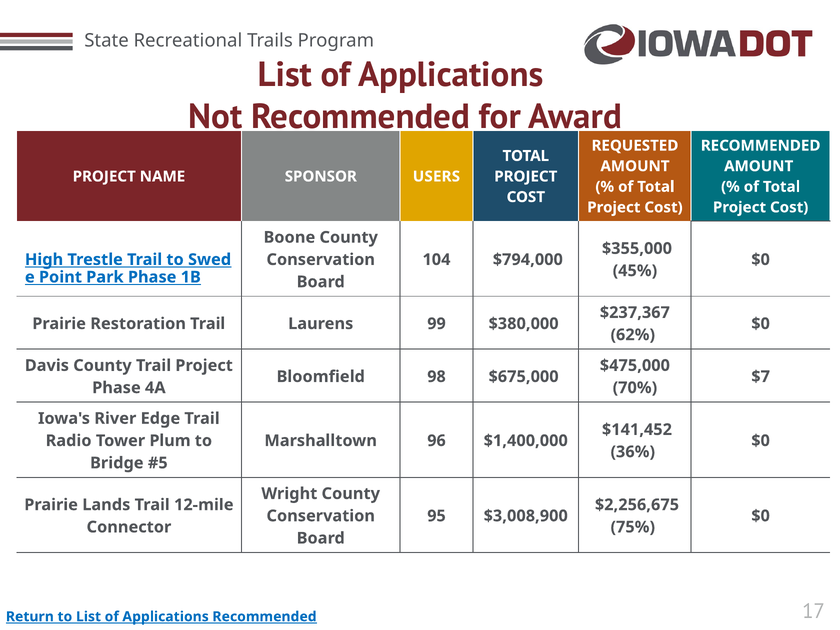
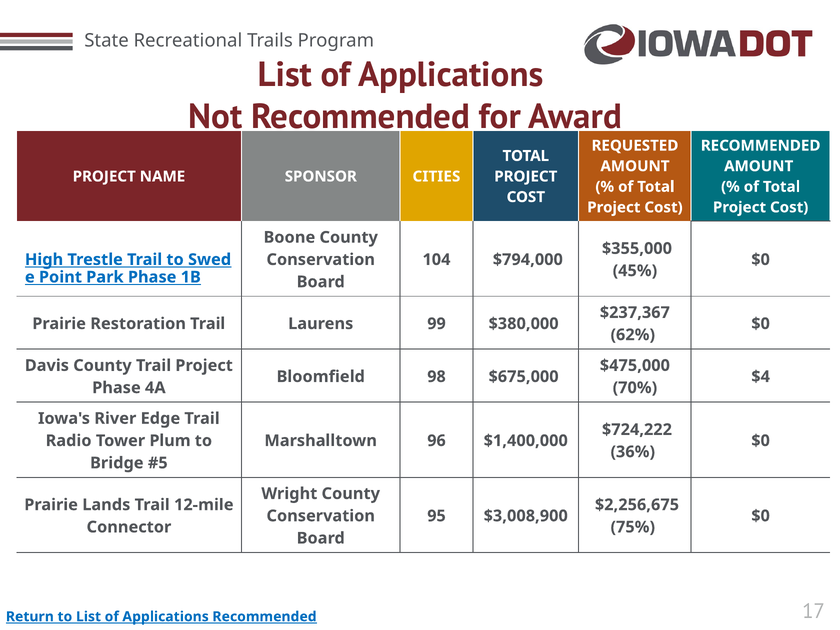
USERS: USERS -> CITIES
$7: $7 -> $4
$141,452: $141,452 -> $724,222
